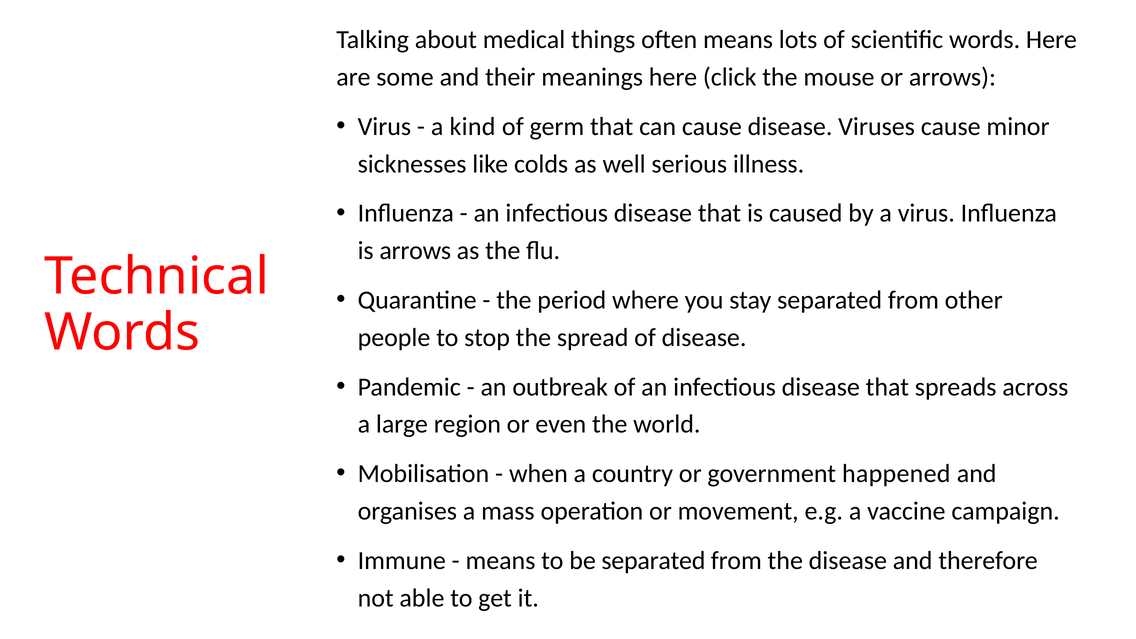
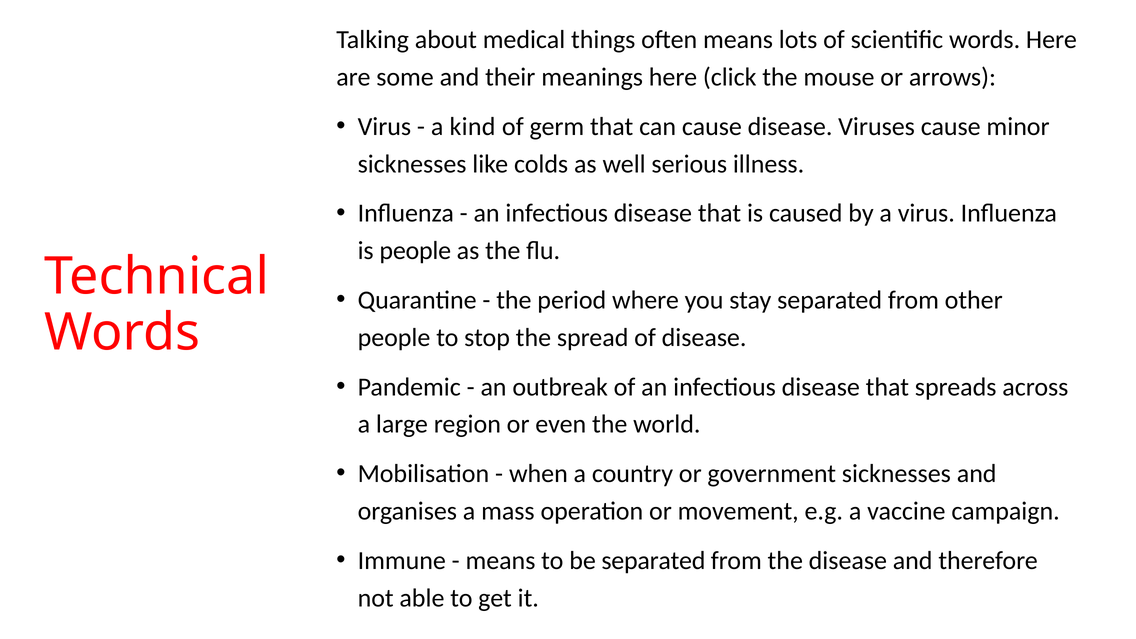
is arrows: arrows -> people
government happened: happened -> sicknesses
